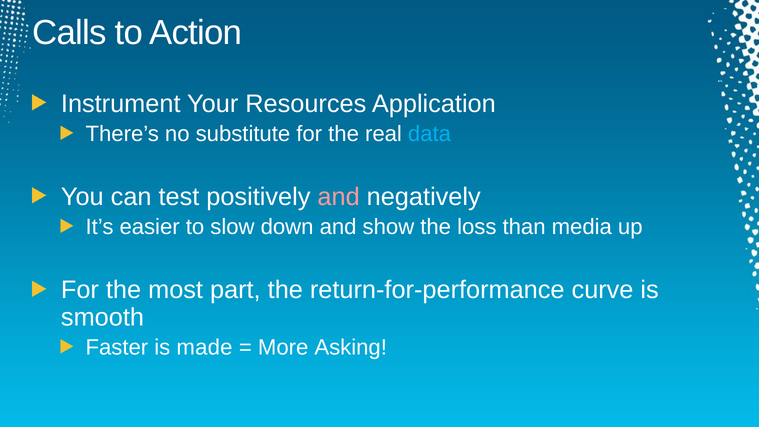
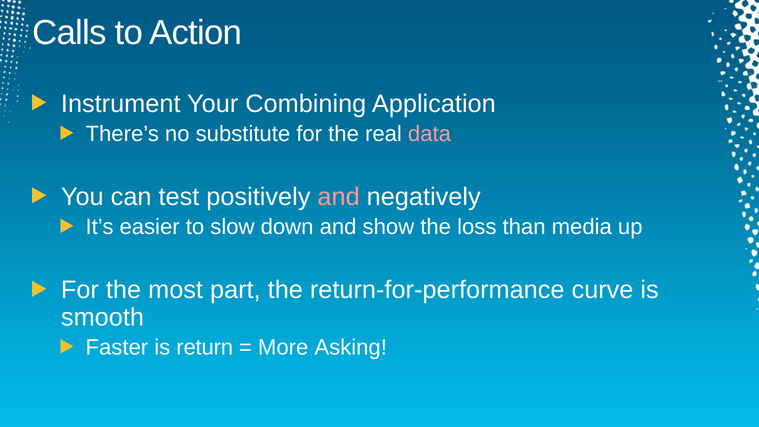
Resources: Resources -> Combining
data colour: light blue -> pink
made: made -> return
